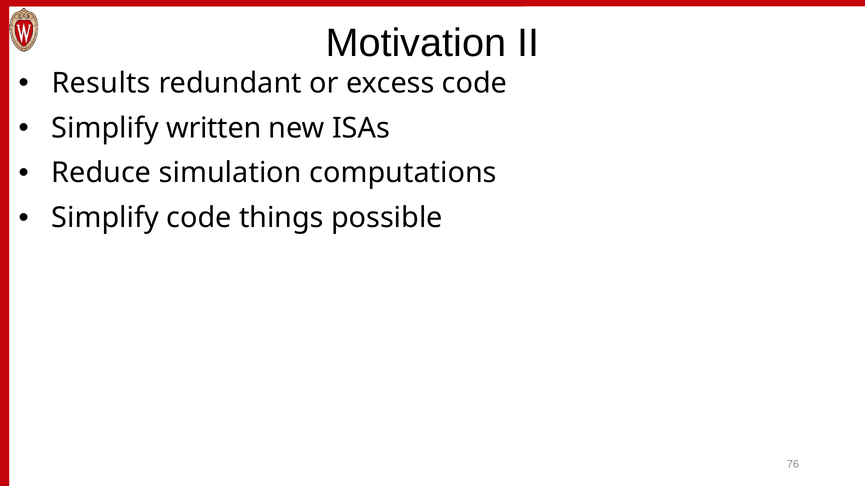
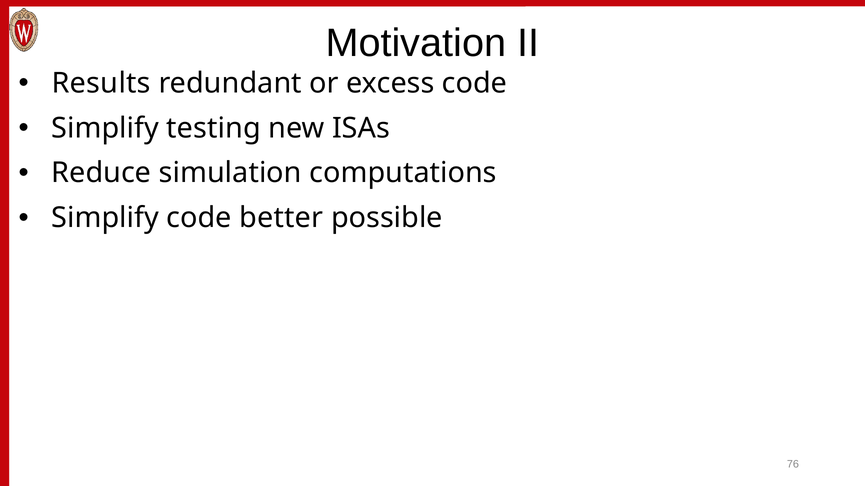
written: written -> testing
things: things -> better
